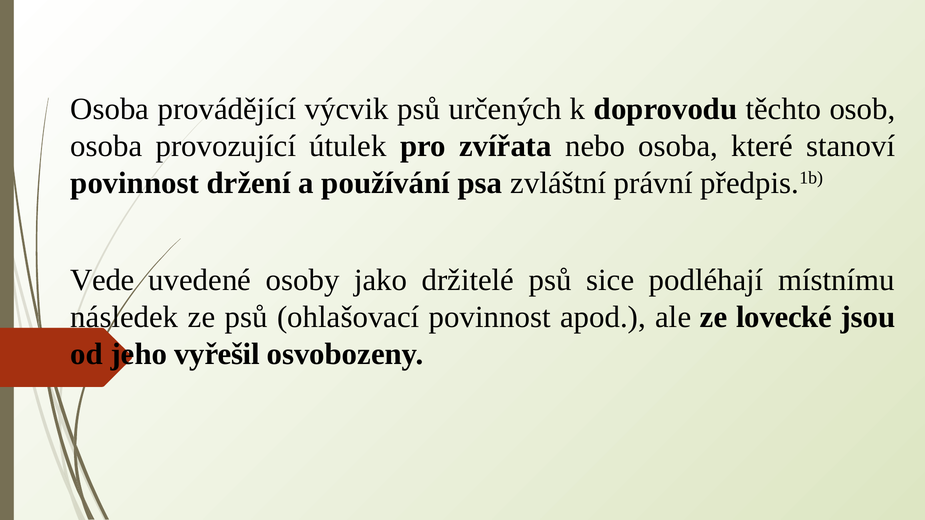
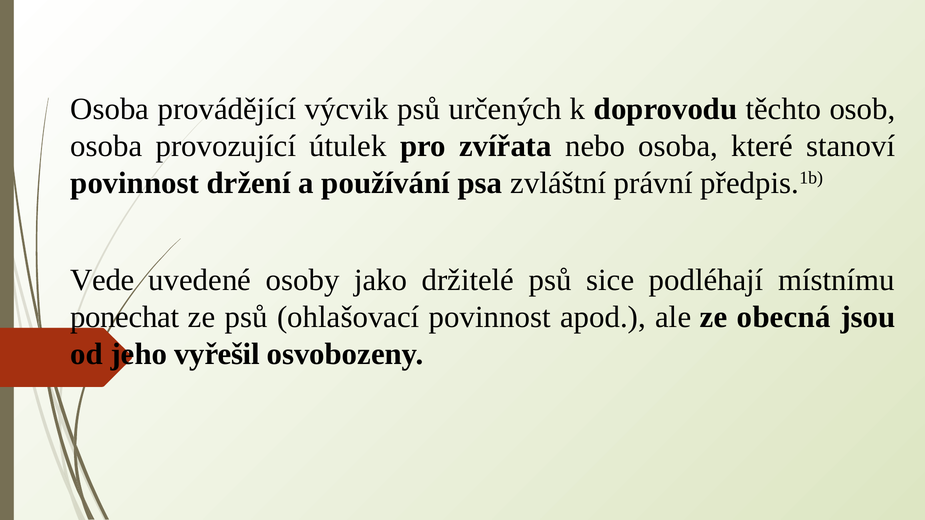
následek: následek -> ponechat
lovecké: lovecké -> obecná
